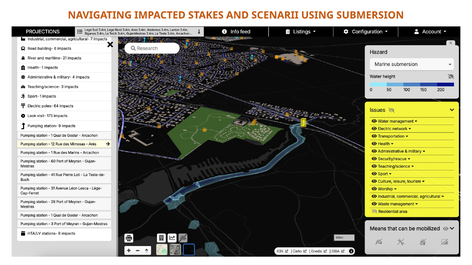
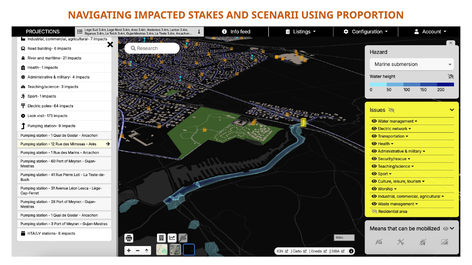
SUBMERSION: SUBMERSION -> PROPORTION
